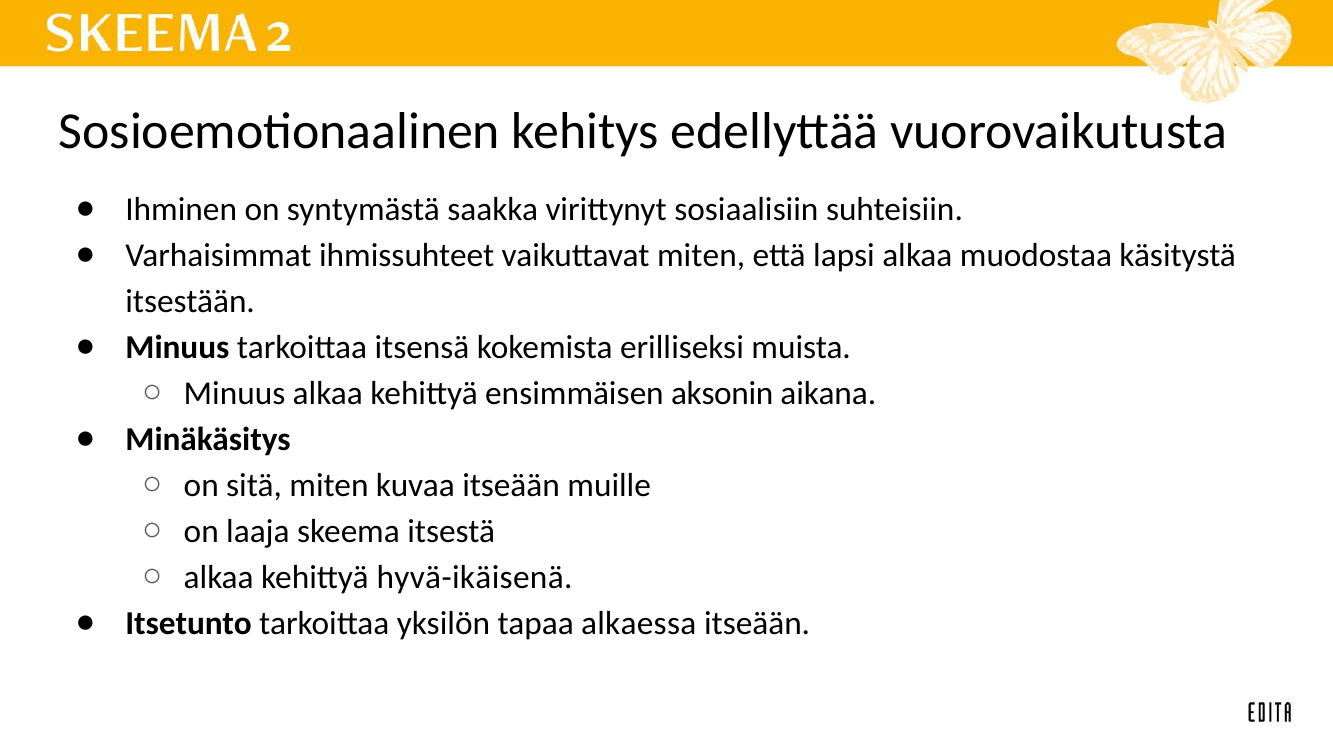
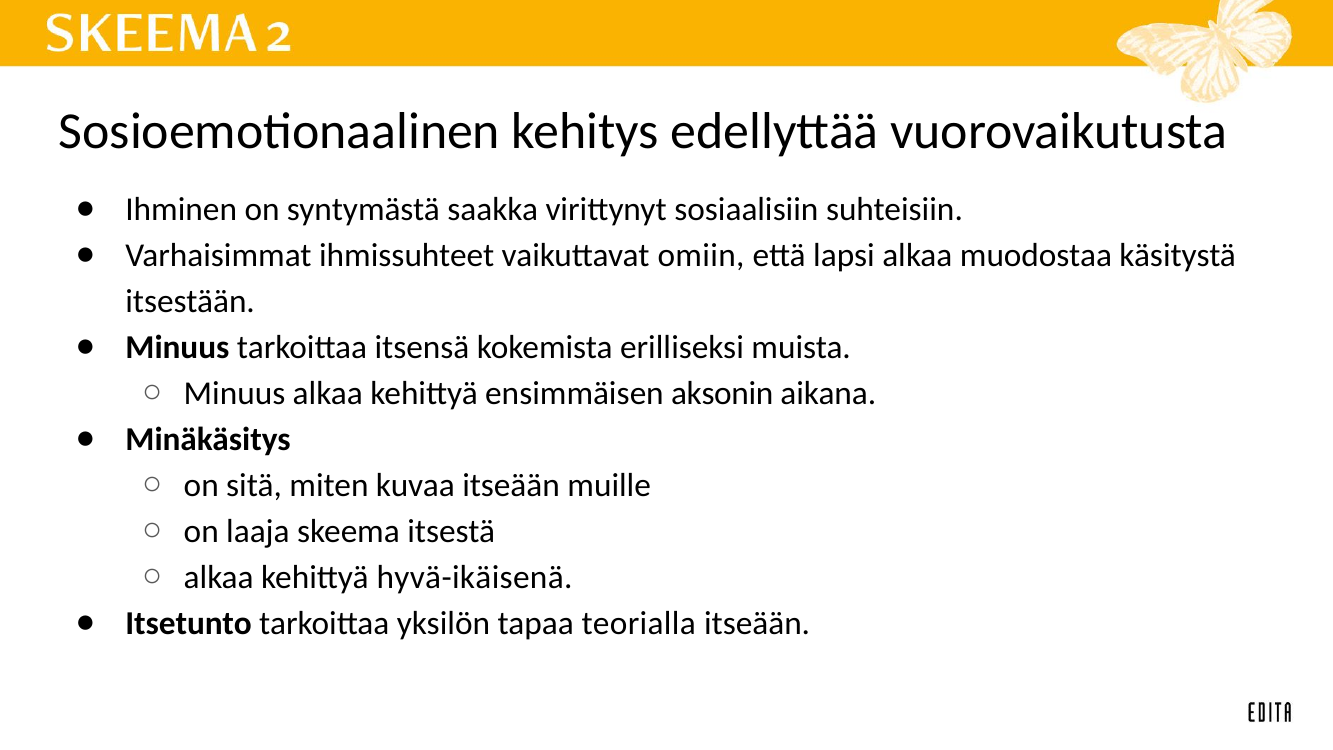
vaikuttavat miten: miten -> omiin
alkaessa: alkaessa -> teorialla
